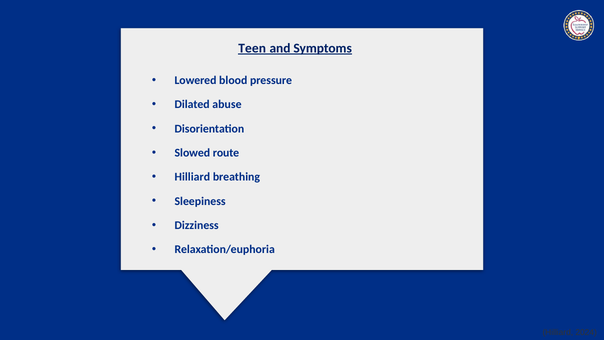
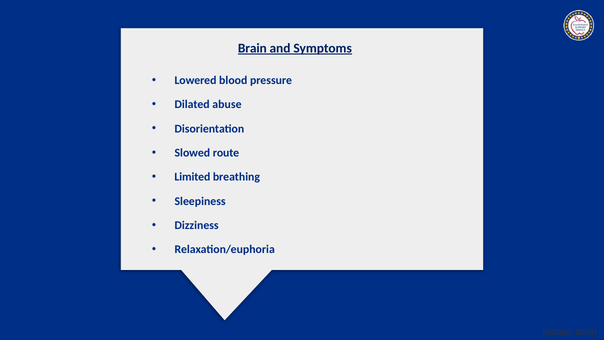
Teen: Teen -> Brain
Hilliard at (192, 177): Hilliard -> Limited
